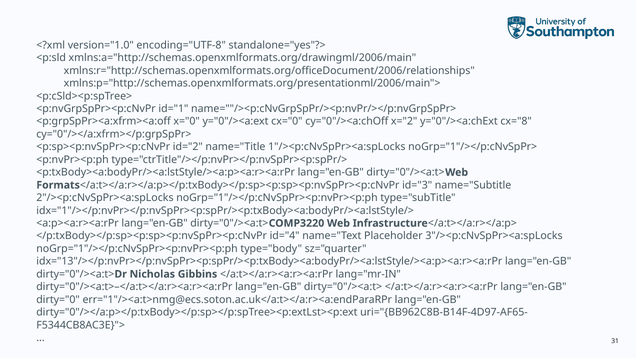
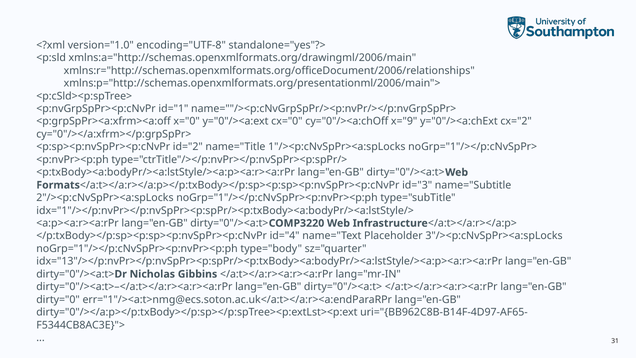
x="2: x="2 -> x="9
cx="8: cx="8 -> cx="2
